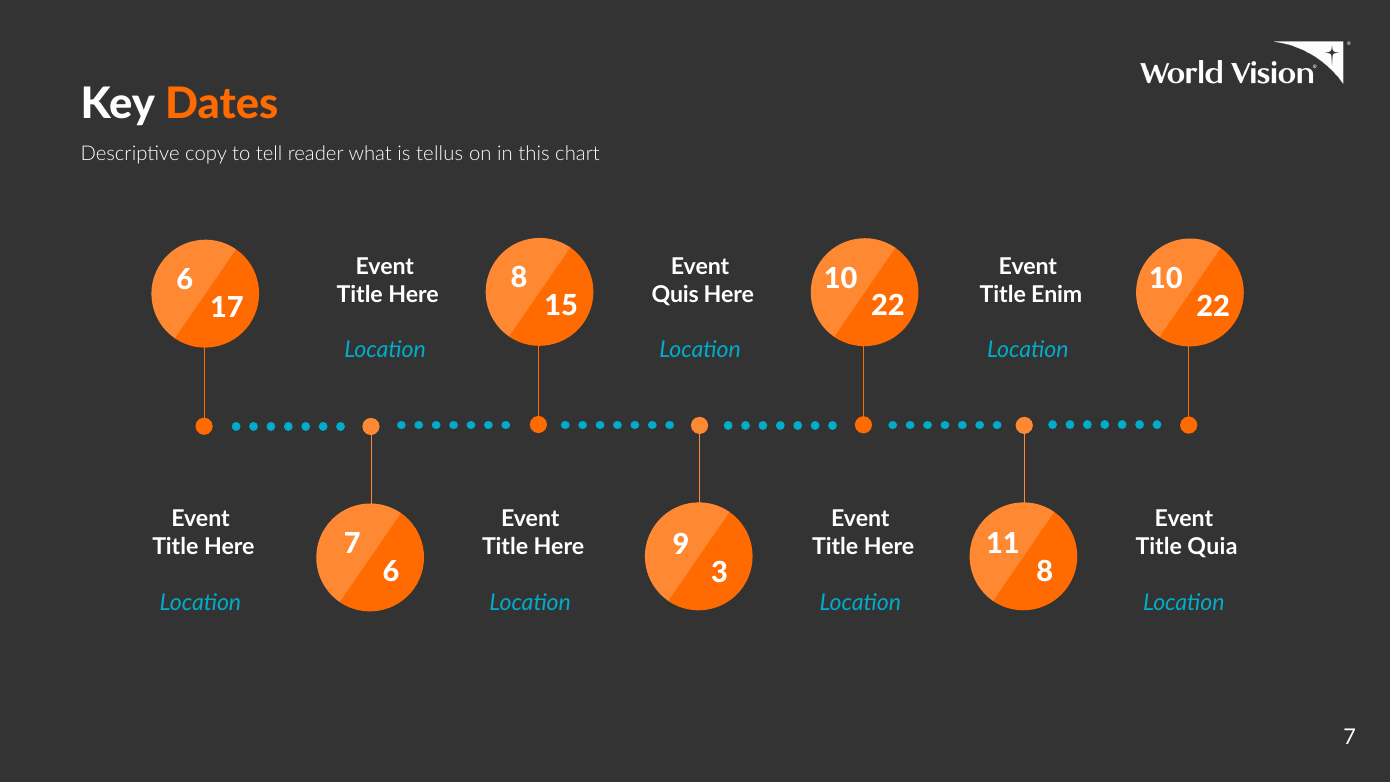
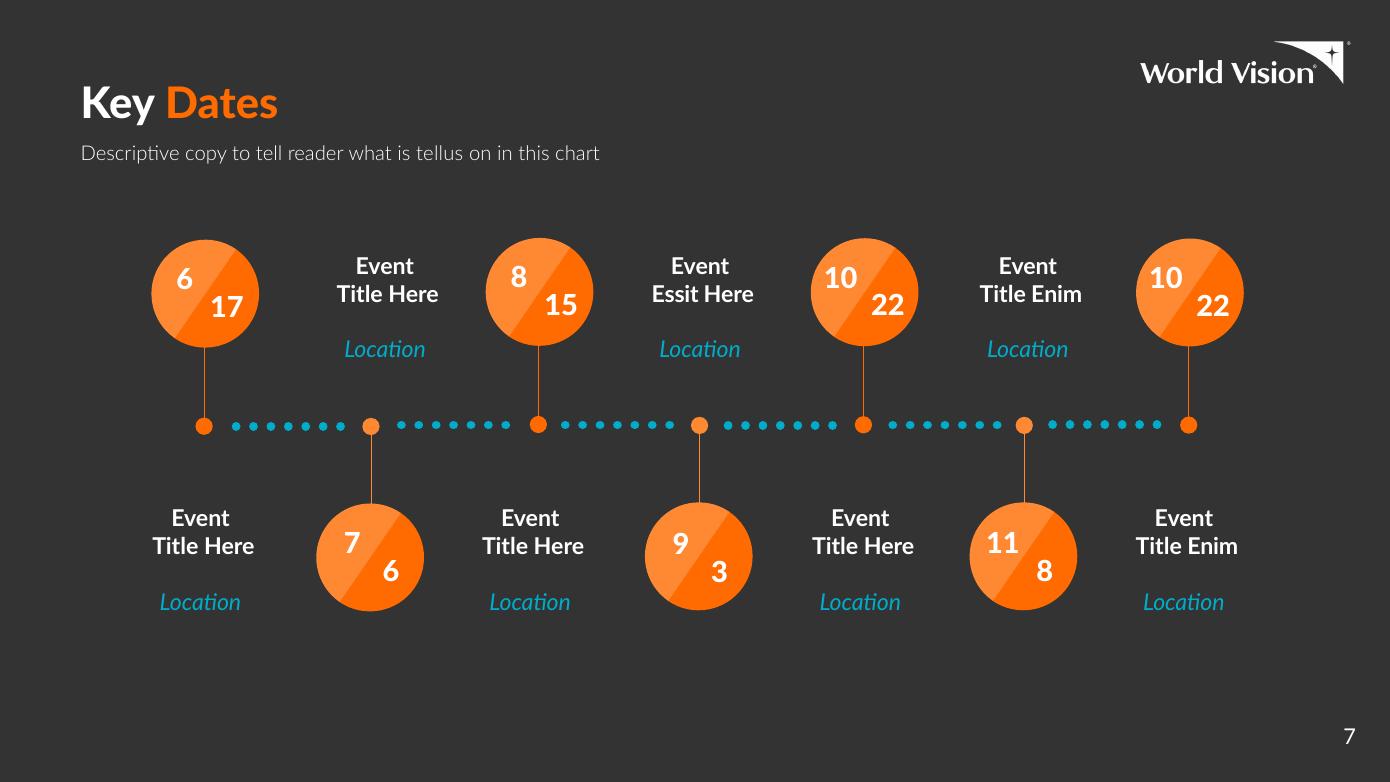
Quis: Quis -> Essit
Quia at (1213, 547): Quia -> Enim
